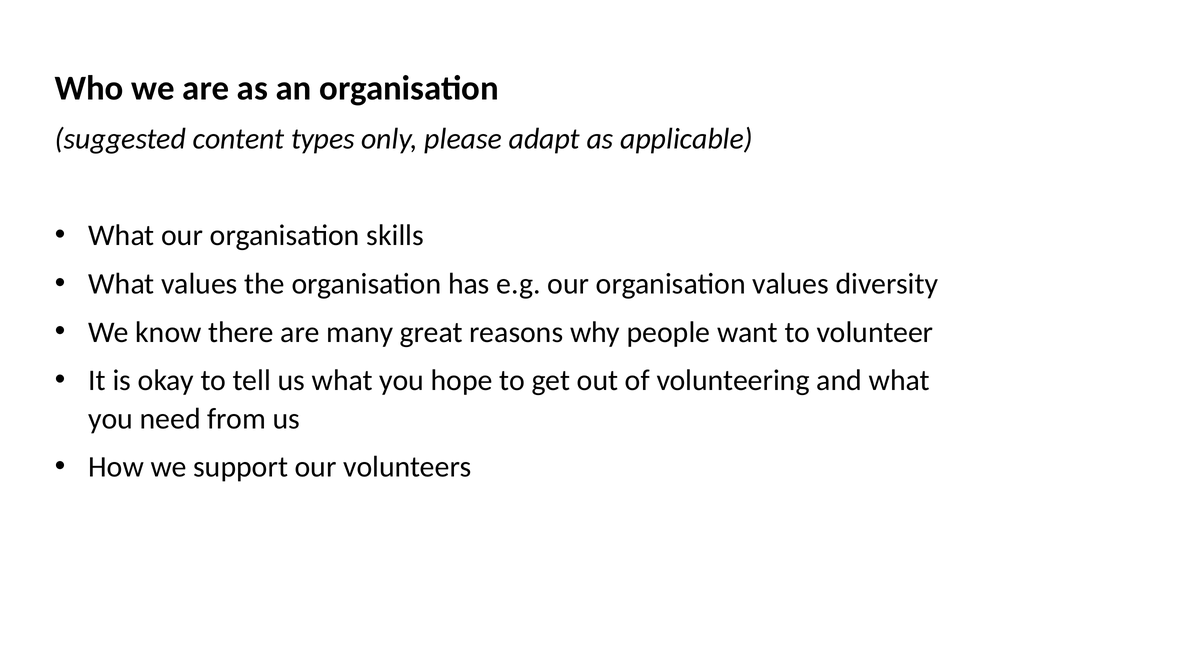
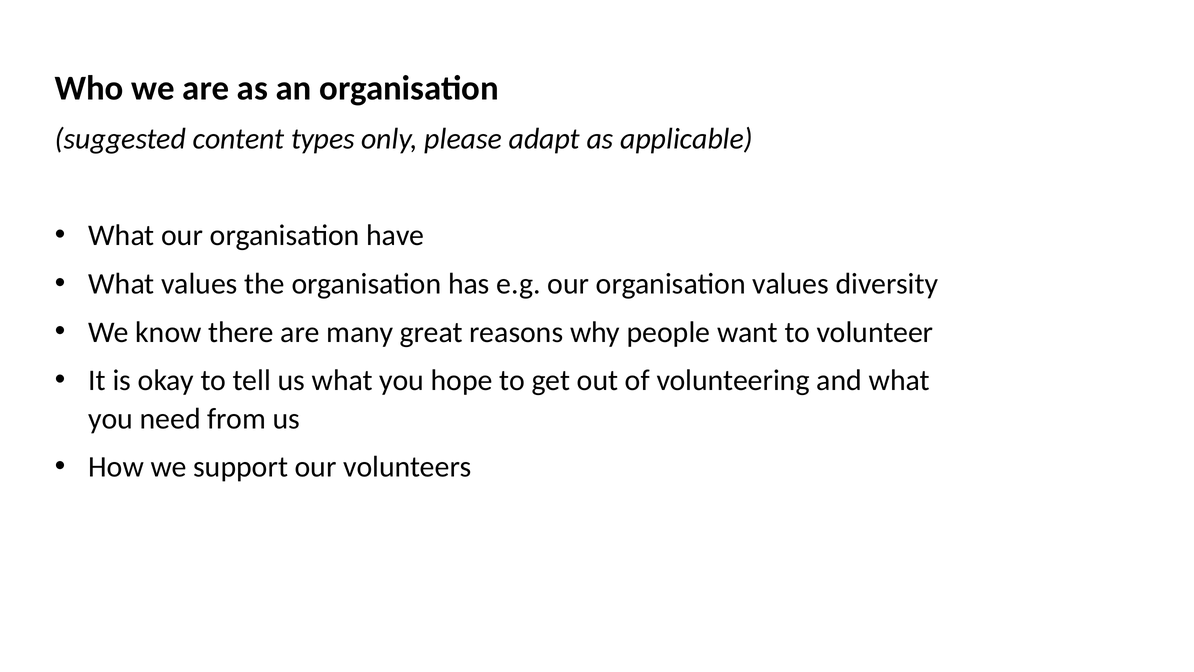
skills: skills -> have
